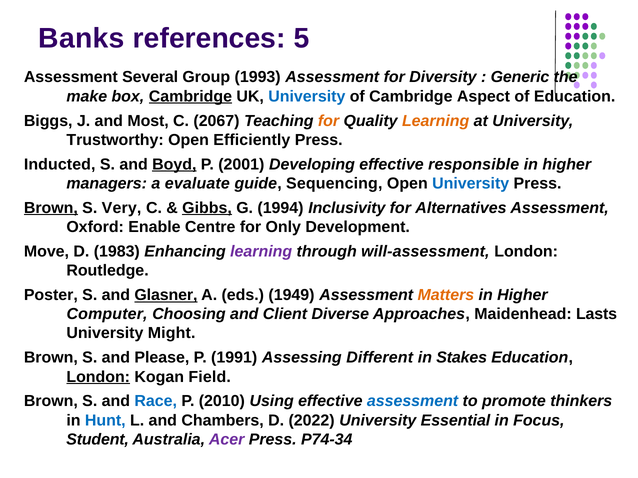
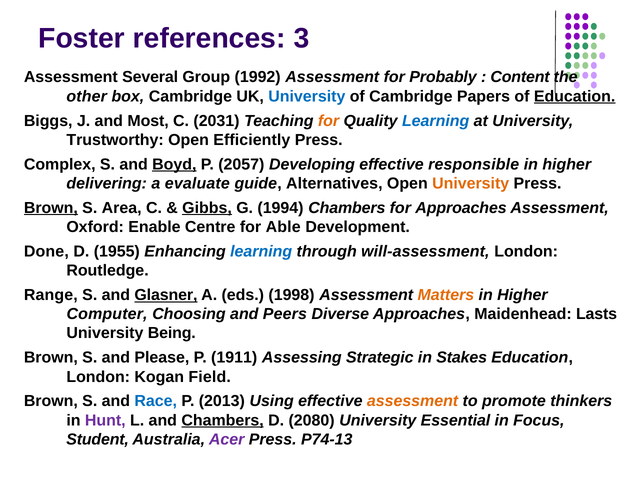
Banks: Banks -> Foster
5: 5 -> 3
1993: 1993 -> 1992
Diversity: Diversity -> Probably
Generic: Generic -> Content
make: make -> other
Cambridge at (190, 96) underline: present -> none
Aspect: Aspect -> Papers
Education at (575, 96) underline: none -> present
2067: 2067 -> 2031
Learning at (436, 121) colour: orange -> blue
Inducted: Inducted -> Complex
2001: 2001 -> 2057
managers: managers -> delivering
Sequencing: Sequencing -> Alternatives
University at (471, 184) colour: blue -> orange
Very: Very -> Area
1994 Inclusivity: Inclusivity -> Chambers
for Alternatives: Alternatives -> Approaches
Only: Only -> Able
Move: Move -> Done
1983: 1983 -> 1955
learning at (261, 252) colour: purple -> blue
Poster: Poster -> Range
1949: 1949 -> 1998
Client: Client -> Peers
Might: Might -> Being
1991: 1991 -> 1911
Different: Different -> Strategic
London at (98, 377) underline: present -> none
2010: 2010 -> 2013
assessment at (413, 402) colour: blue -> orange
Hunt colour: blue -> purple
Chambers at (223, 421) underline: none -> present
2022: 2022 -> 2080
P74-34: P74-34 -> P74-13
